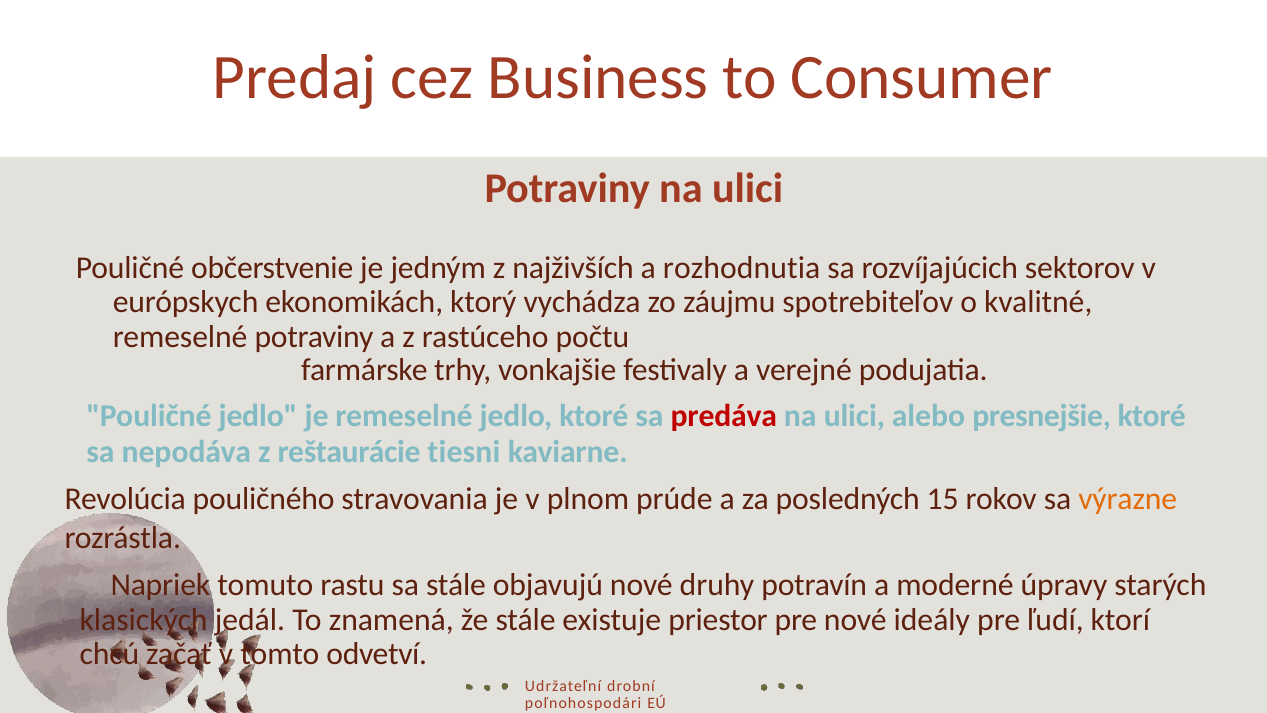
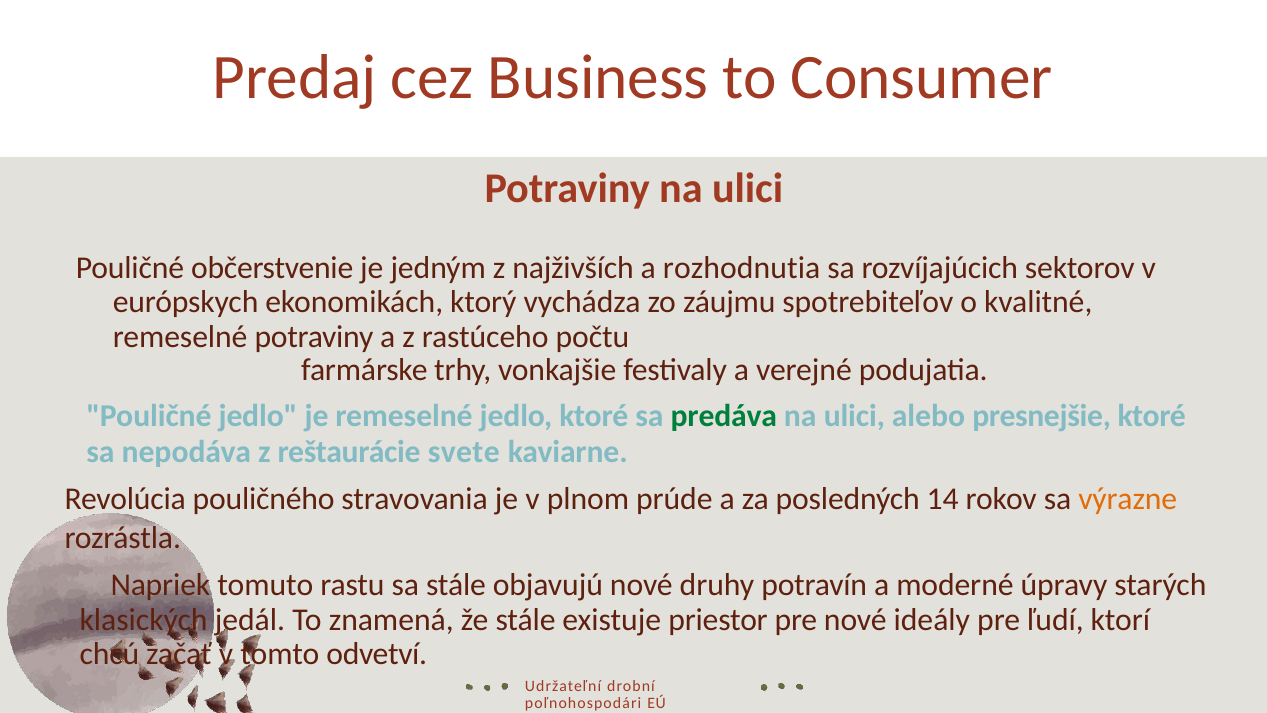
predáva colour: red -> green
tiesni: tiesni -> svete
15: 15 -> 14
